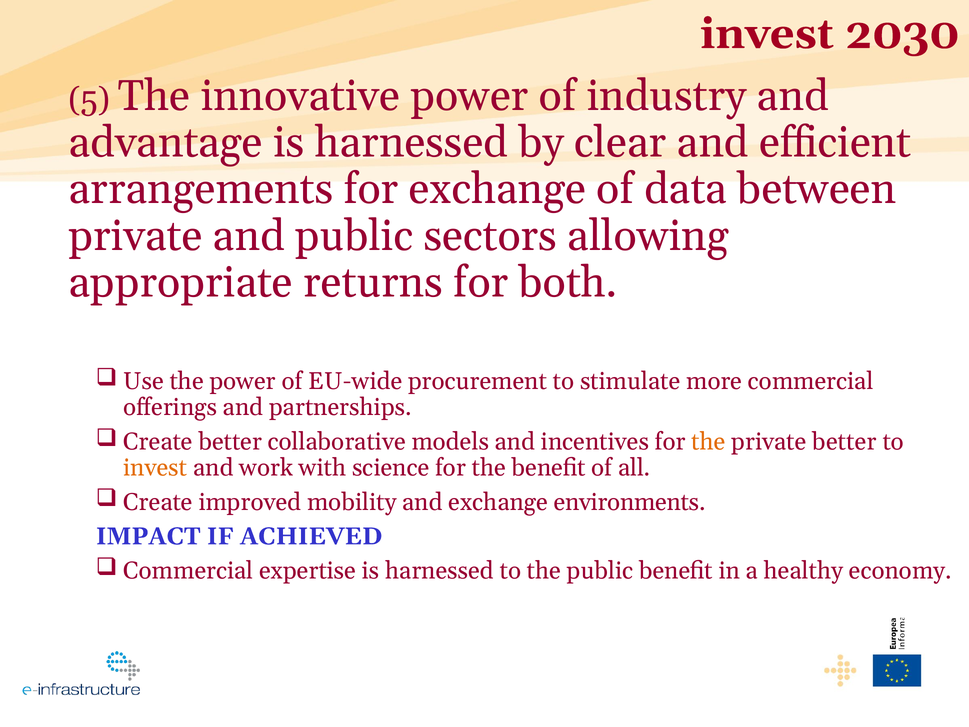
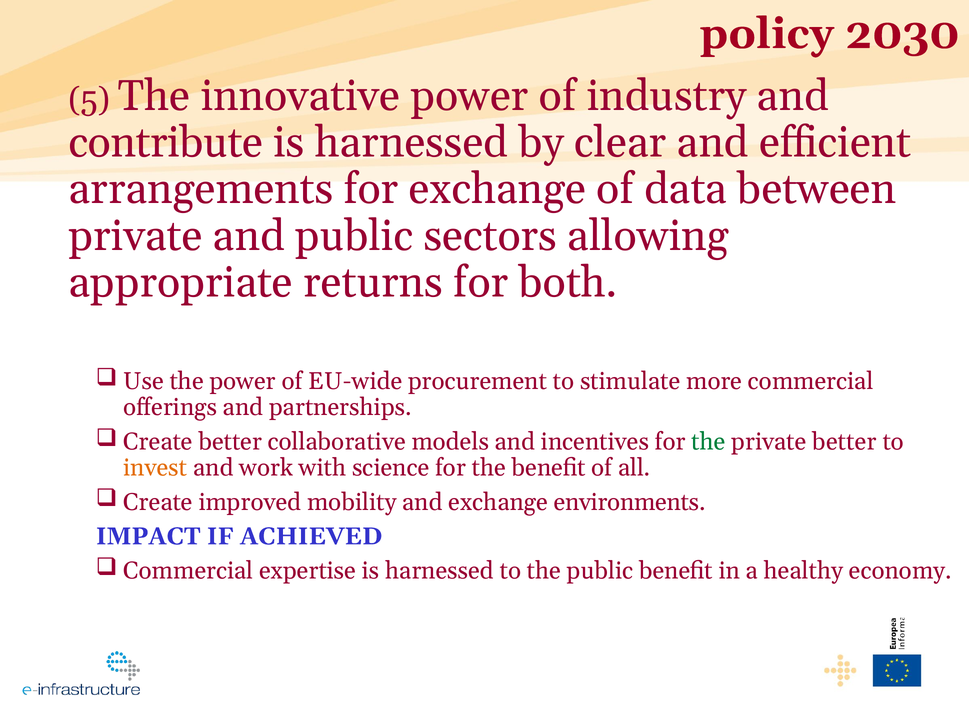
invest at (767, 34): invest -> policy
advantage: advantage -> contribute
the at (709, 441) colour: orange -> green
